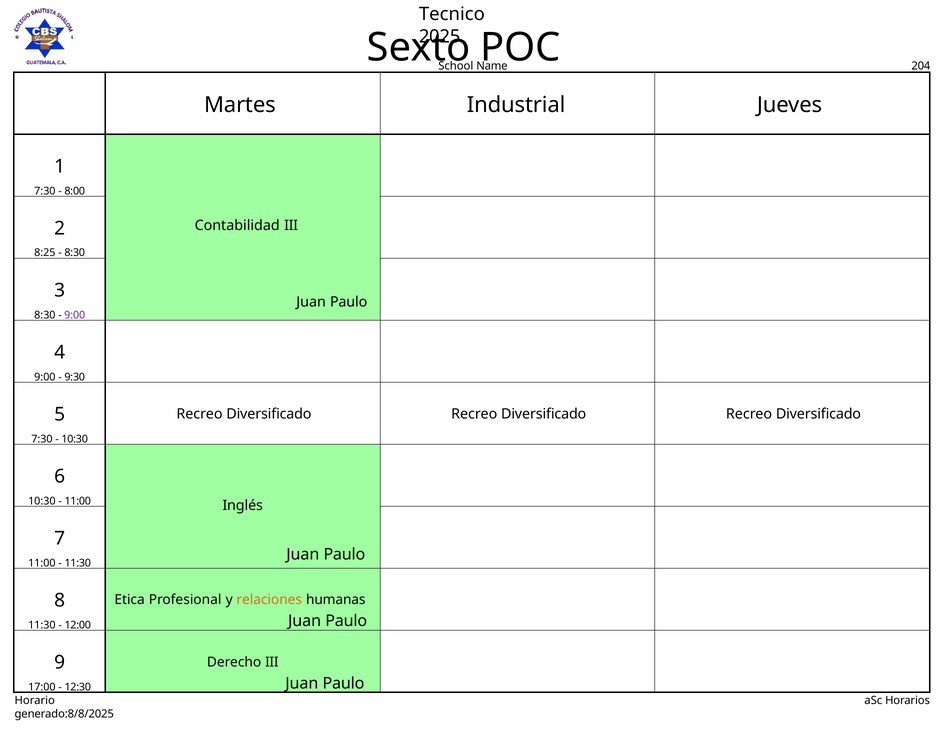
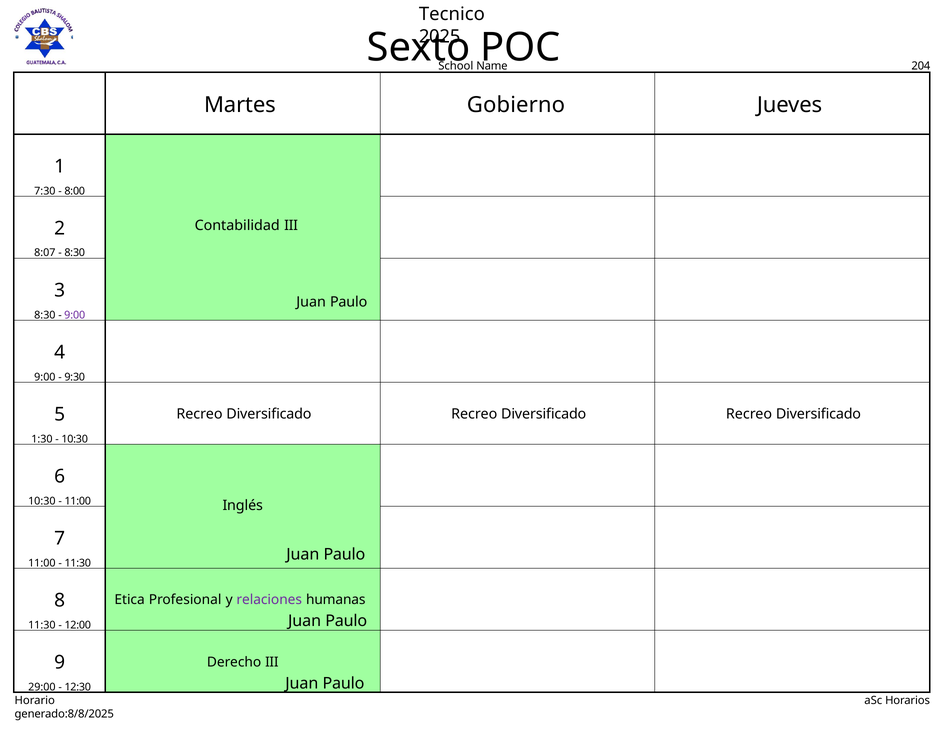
Industrial: Industrial -> Gobierno
8:25: 8:25 -> 8:07
7:30 at (42, 439): 7:30 -> 1:30
relaciones colour: orange -> purple
17:00: 17:00 -> 29:00
